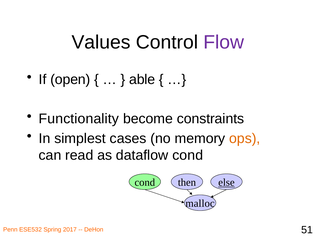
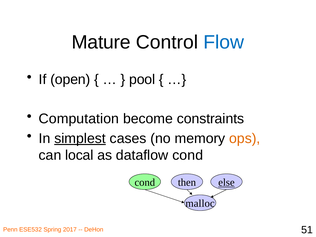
Values: Values -> Mature
Flow colour: purple -> blue
able: able -> pool
Functionality: Functionality -> Computation
simplest underline: none -> present
read: read -> local
